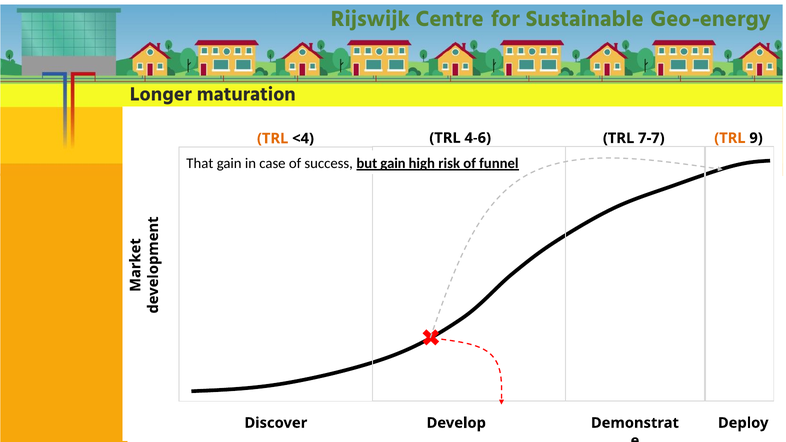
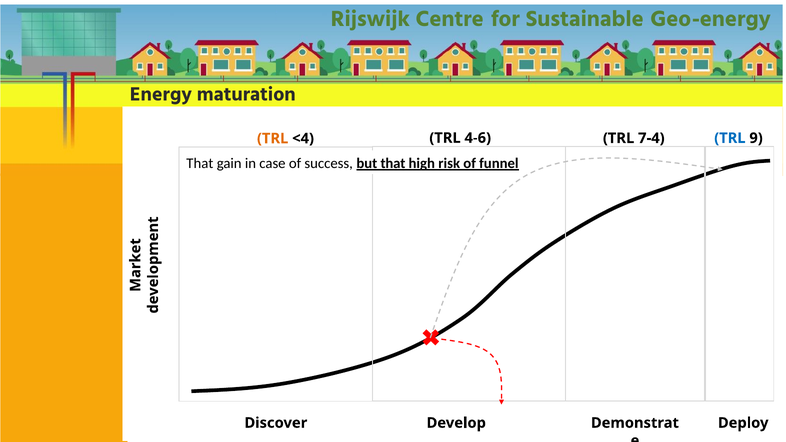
Longer: Longer -> Energy
7-7: 7-7 -> 7-4
TRL at (730, 138) colour: orange -> blue
but gain: gain -> that
